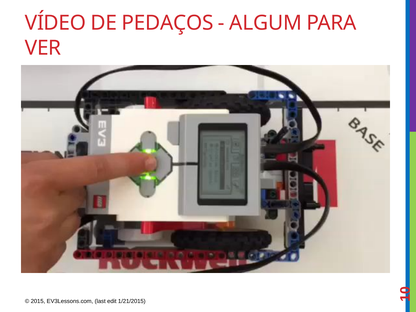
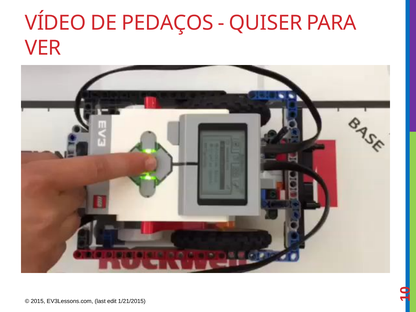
ALGUM: ALGUM -> QUISER
